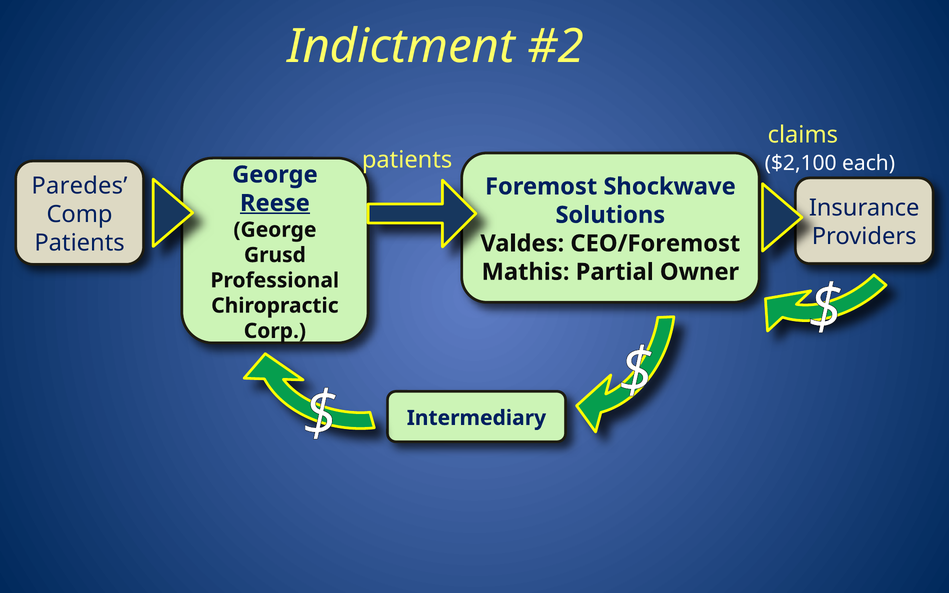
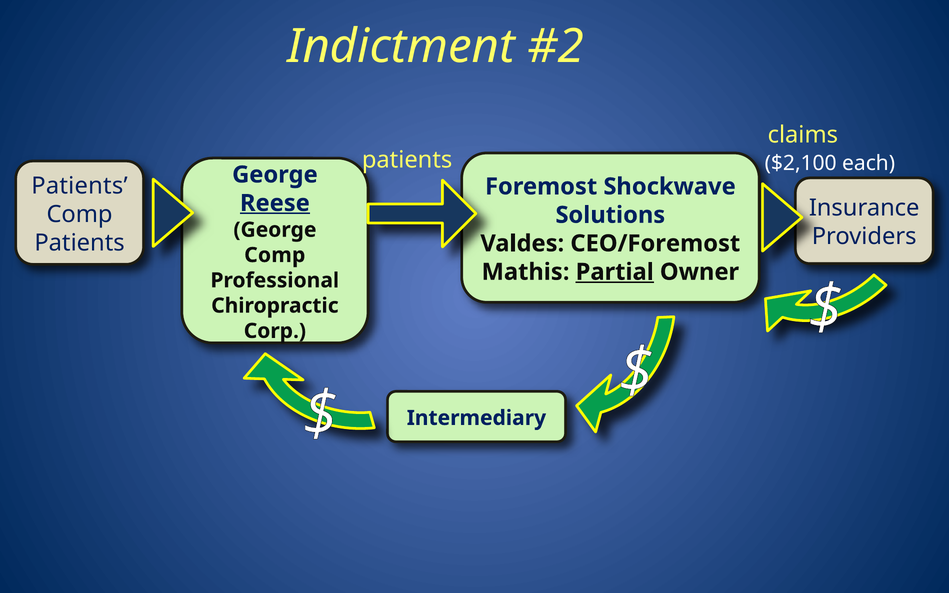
Paredes at (79, 186): Paredes -> Patients
Grusd at (275, 255): Grusd -> Comp
Partial underline: none -> present
